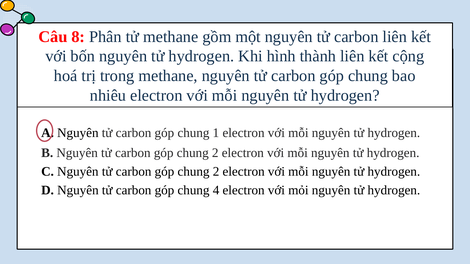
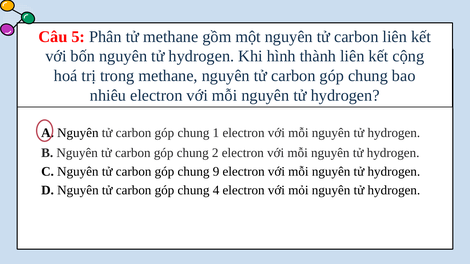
8: 8 -> 5
2 at (216, 172): 2 -> 9
